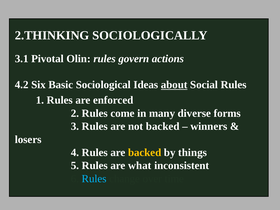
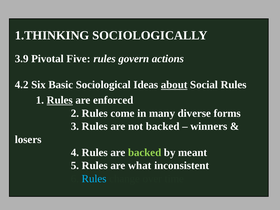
2.THINKING: 2.THINKING -> 1.THINKING
3.1: 3.1 -> 3.9
Olin: Olin -> Five
Rules at (60, 100) underline: none -> present
backed at (145, 152) colour: yellow -> light green
things: things -> meant
